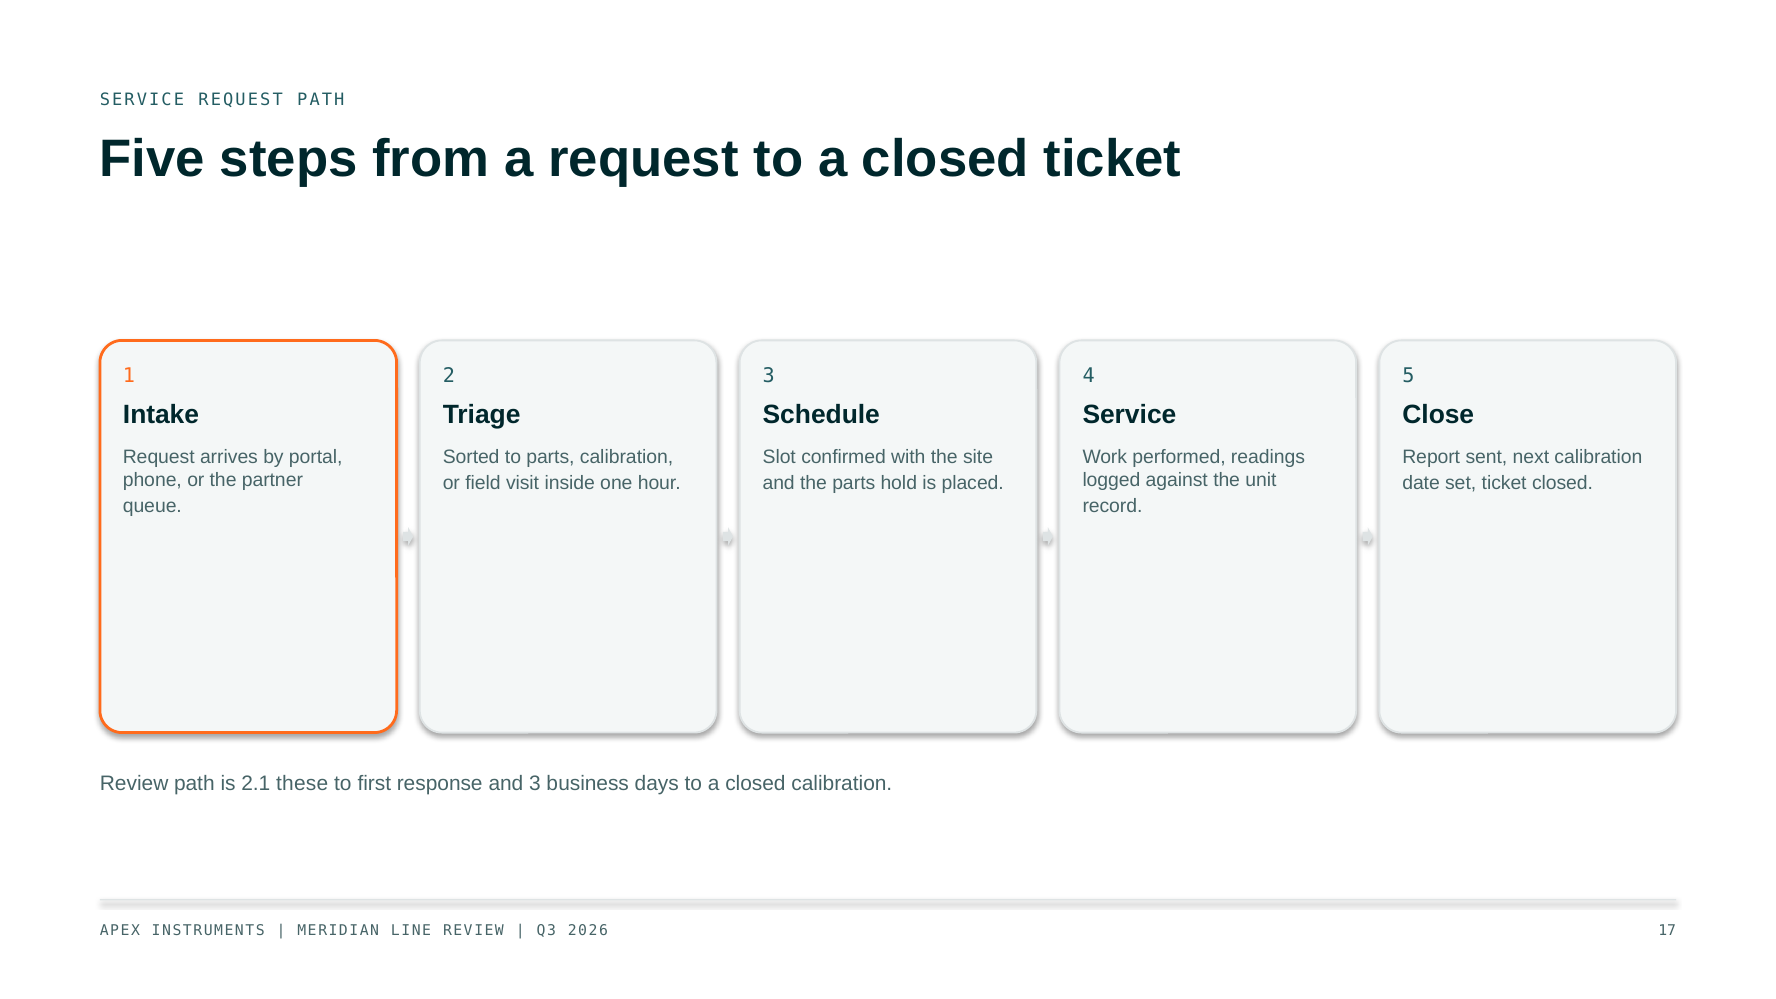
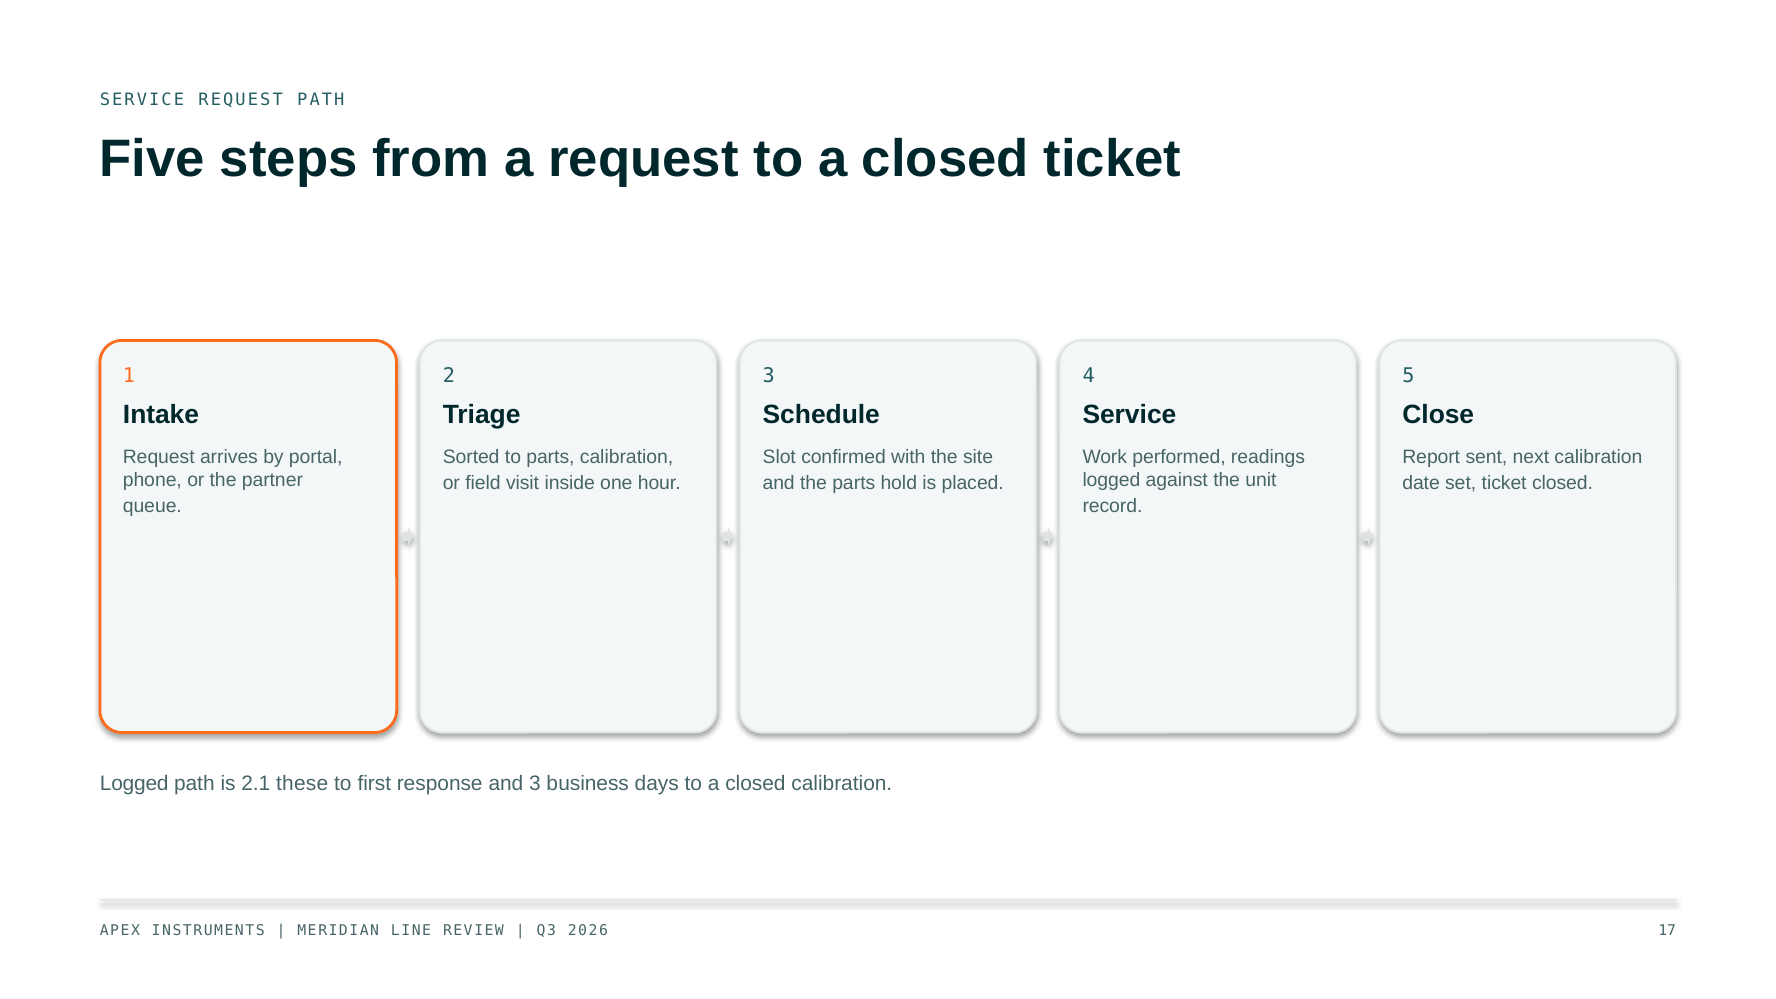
Review at (134, 784): Review -> Logged
